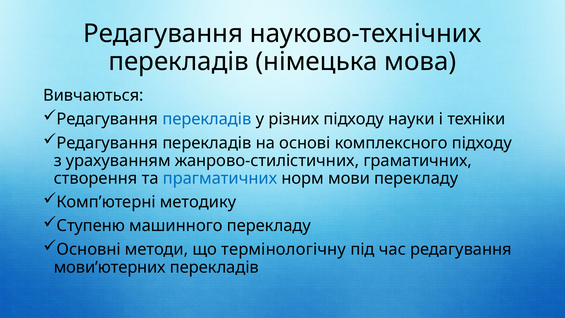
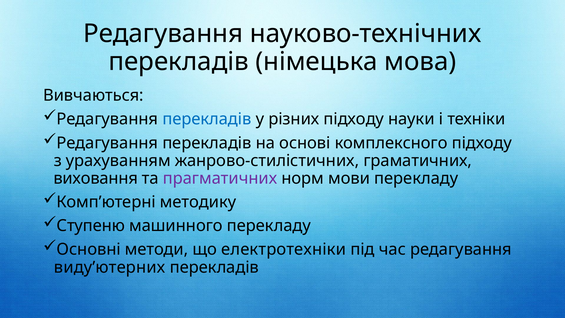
створення: створення -> виховання
прагматичних colour: blue -> purple
термінологічну: термінологічну -> електротехніки
мови’ютерних: мови’ютерних -> виду’ютерних
